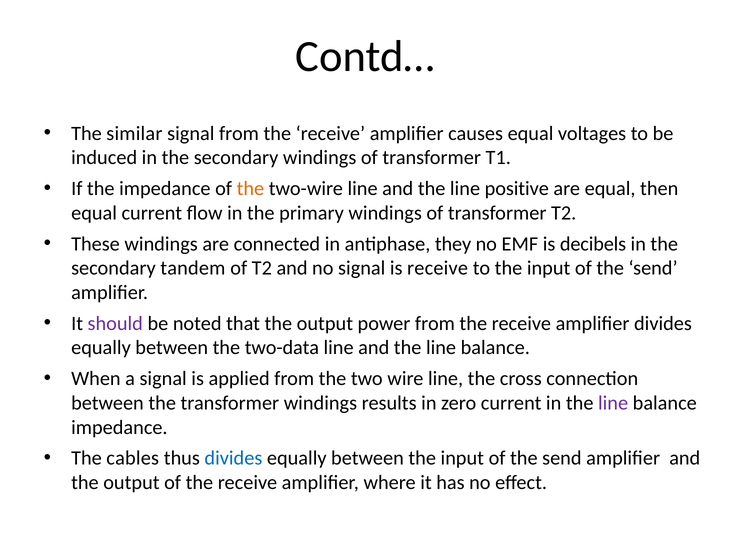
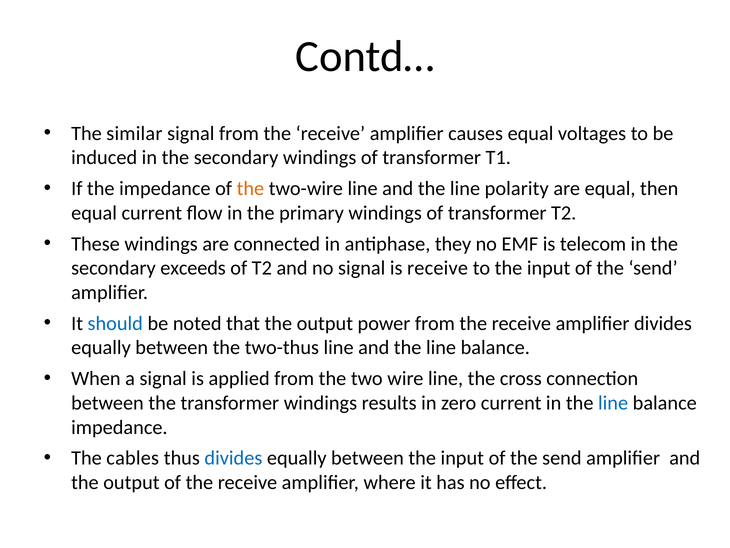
positive: positive -> polarity
decibels: decibels -> telecom
tandem: tandem -> exceeds
should colour: purple -> blue
two-data: two-data -> two-thus
line at (613, 403) colour: purple -> blue
